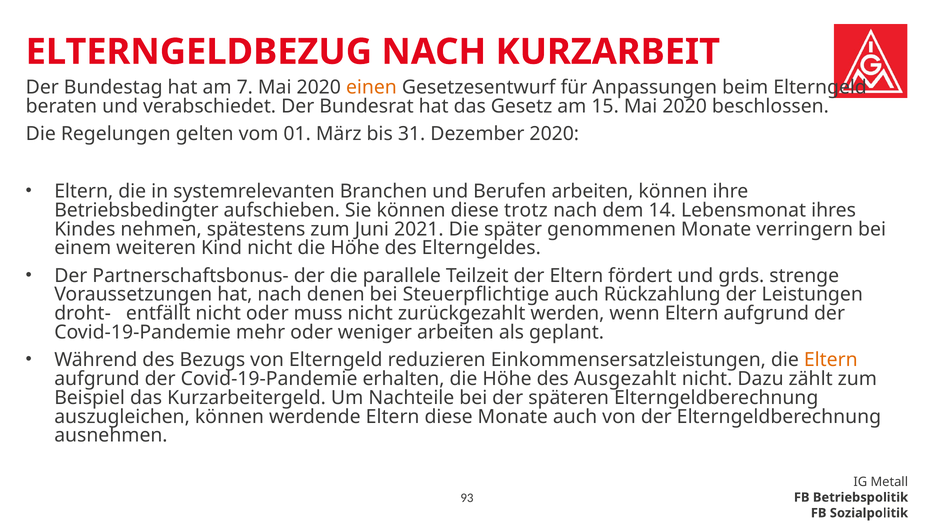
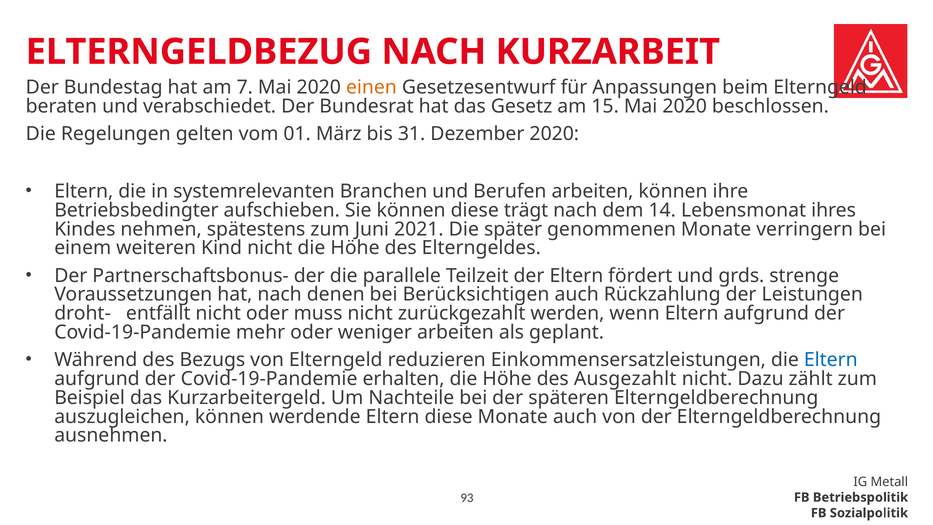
trotz: trotz -> trägt
Steuerpflichtige: Steuerpflichtige -> Berücksichtigen
Eltern at (831, 360) colour: orange -> blue
